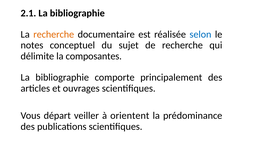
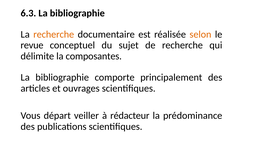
2.1: 2.1 -> 6.3
selon colour: blue -> orange
notes: notes -> revue
orientent: orientent -> rédacteur
